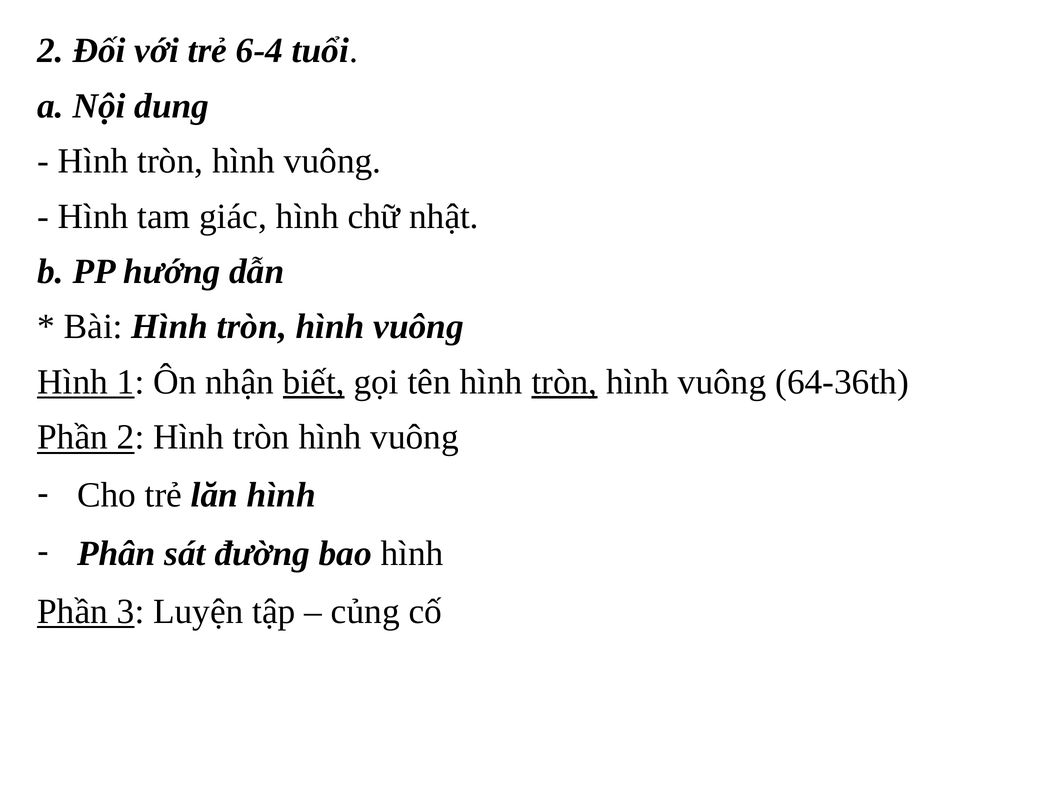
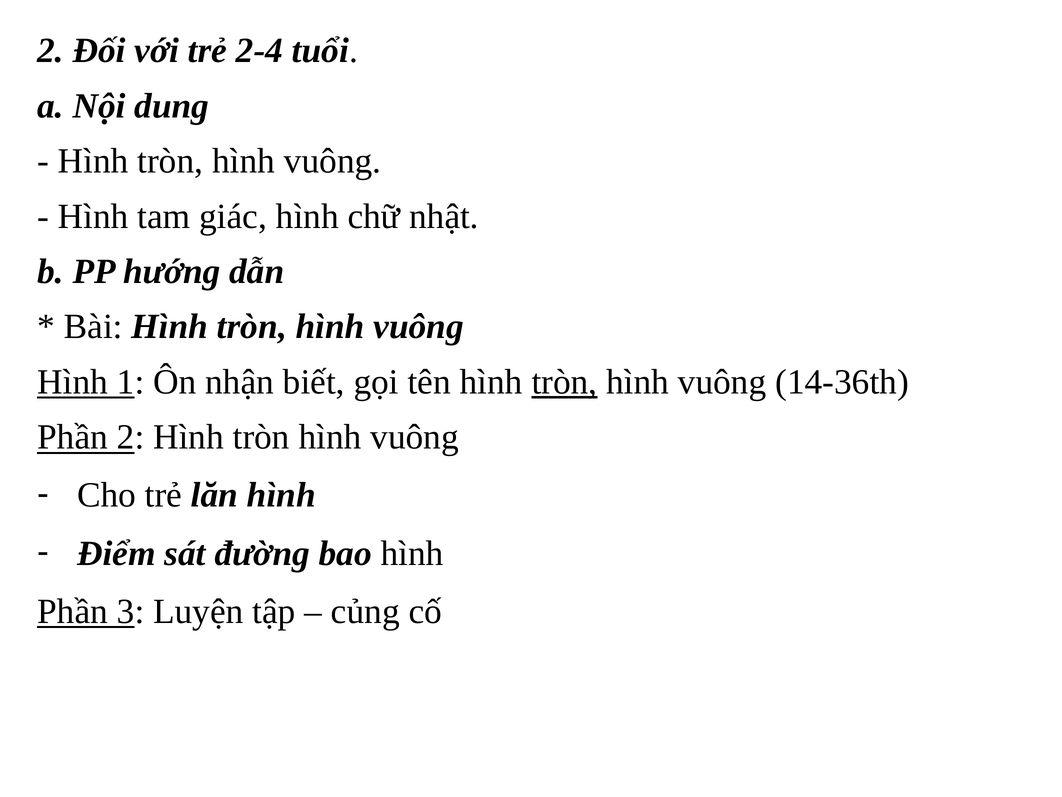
6-4: 6-4 -> 2-4
biết underline: present -> none
64-36th: 64-36th -> 14-36th
Phân: Phân -> Điểm
